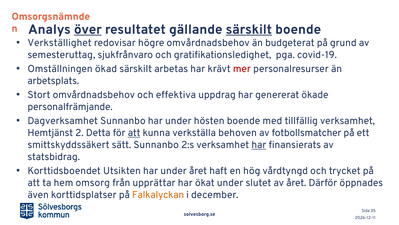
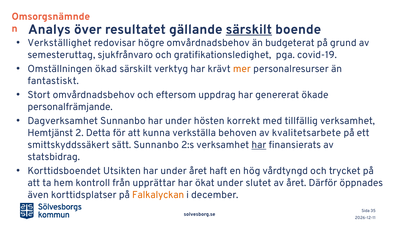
över underline: present -> none
arbetas: arbetas -> verktyg
mer colour: red -> orange
arbetsplats: arbetsplats -> fantastiskt
effektiva: effektiva -> eftersom
hösten boende: boende -> korrekt
att at (134, 133) underline: present -> none
fotbollsmatcher: fotbollsmatcher -> kvalitetsarbete
omsorg: omsorg -> kontroll
